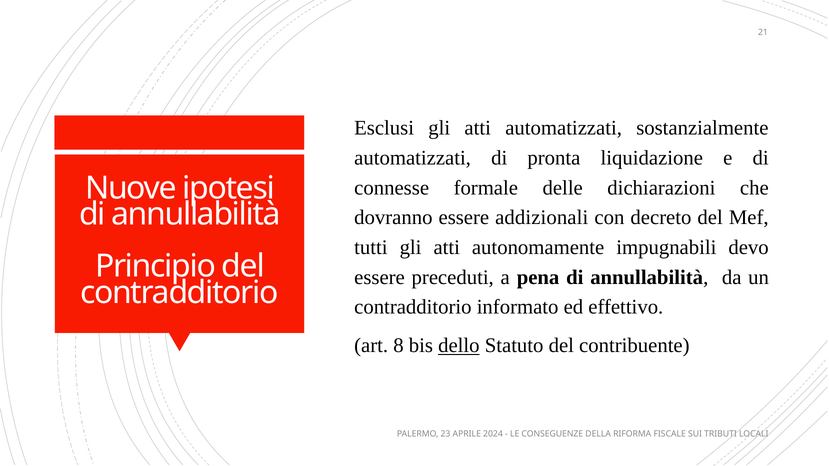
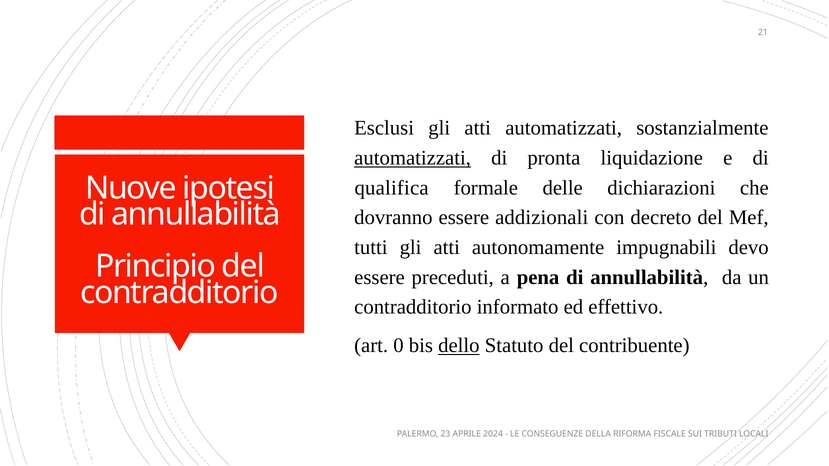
automatizzati at (413, 158) underline: none -> present
connesse: connesse -> qualifica
8: 8 -> 0
